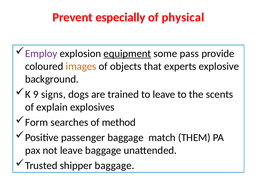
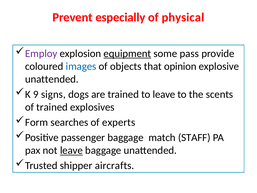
images colour: orange -> blue
experts: experts -> opinion
background at (52, 79): background -> unattended
of explain: explain -> trained
method: method -> experts
THEM: THEM -> STAFF
leave at (71, 150) underline: none -> present
shipper baggage: baggage -> aircrafts
